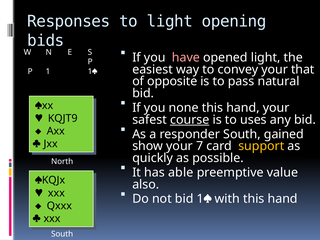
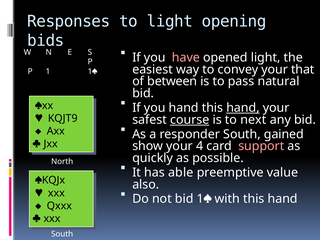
opposite: opposite -> between
you none: none -> hand
hand at (243, 108) underline: none -> present
uses: uses -> next
7: 7 -> 4
support colour: yellow -> pink
